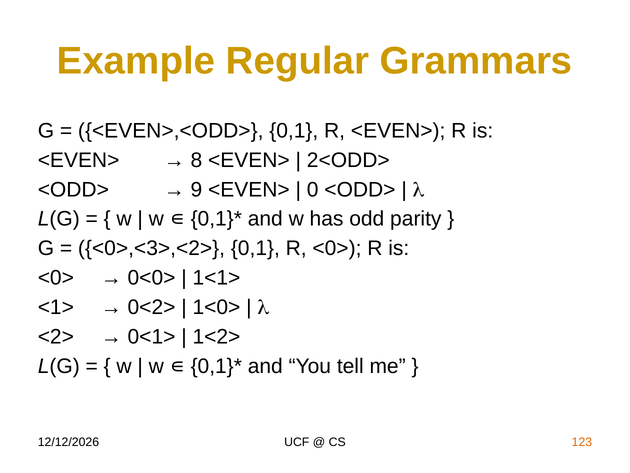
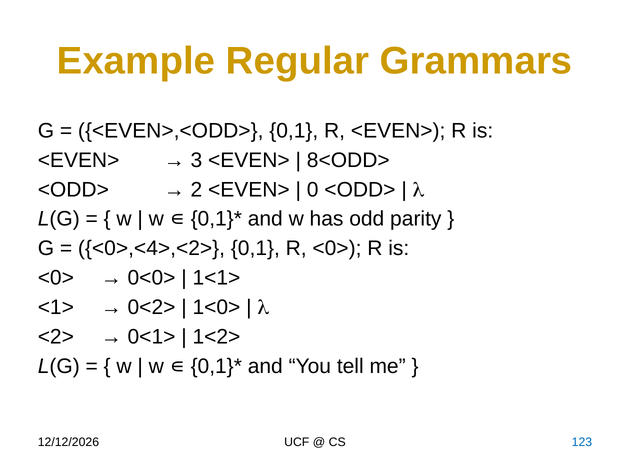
8: 8 -> 3
2<ODD>: 2<ODD> -> 8<ODD>
9: 9 -> 2
<0>,<3>,<2>: <0>,<3>,<2> -> <0>,<4>,<2>
123 colour: orange -> blue
